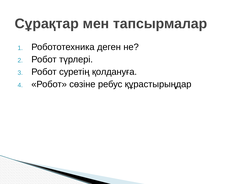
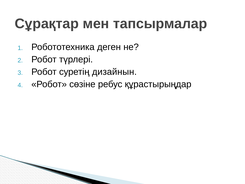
қолдануға: қолдануға -> дизайнын
